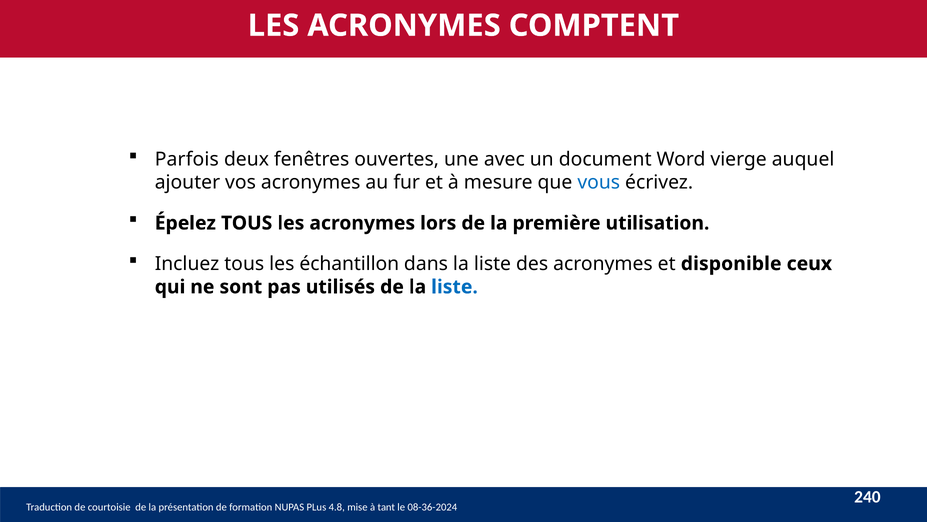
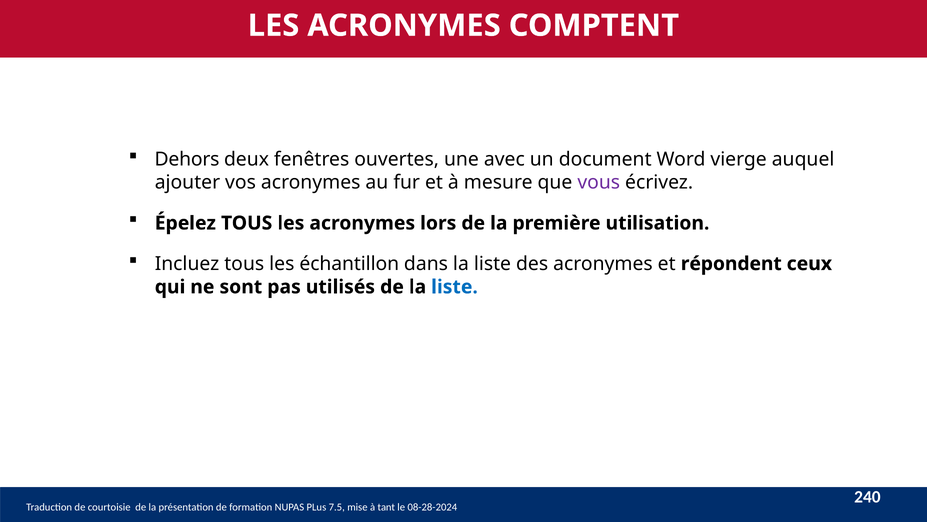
Parfois: Parfois -> Dehors
vous colour: blue -> purple
disponible: disponible -> répondent
4.8: 4.8 -> 7.5
08-36-2024: 08-36-2024 -> 08-28-2024
